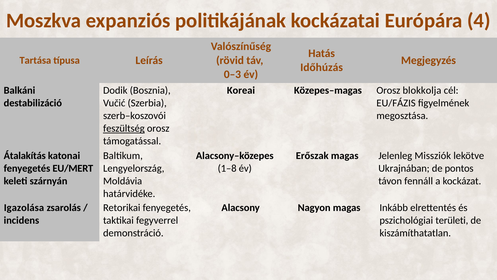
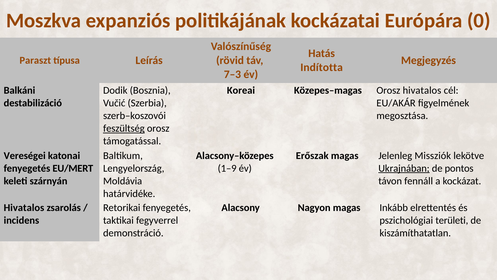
4: 4 -> 0
Tartása: Tartása -> Paraszt
Időhúzás: Időhúzás -> Indította
0–3: 0–3 -> 7–3
Orosz blokkolja: blokkolja -> hivatalos
EU/FÁZIS: EU/FÁZIS -> EU/AKÁR
Átalakítás: Átalakítás -> Vereségei
1–8: 1–8 -> 1–9
Ukrajnában underline: none -> present
Igazolása at (24, 207): Igazolása -> Hivatalos
